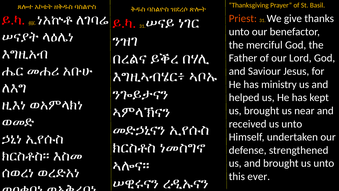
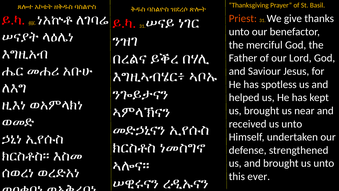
ministry: ministry -> spotless
